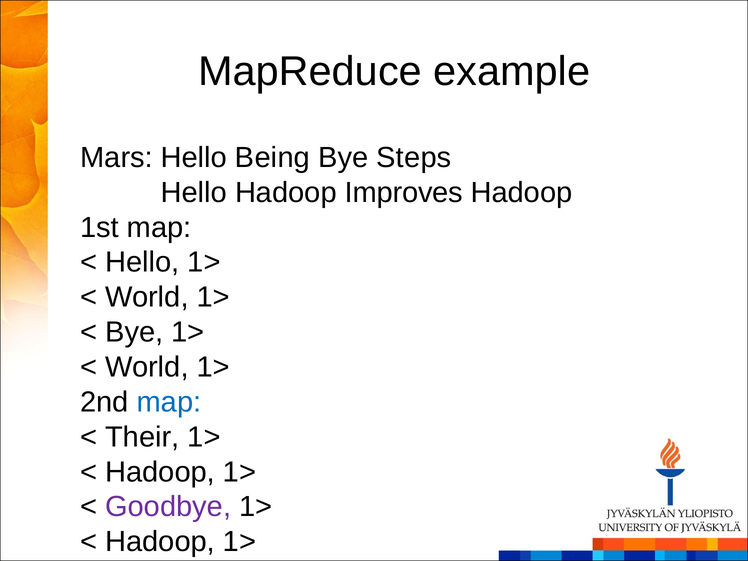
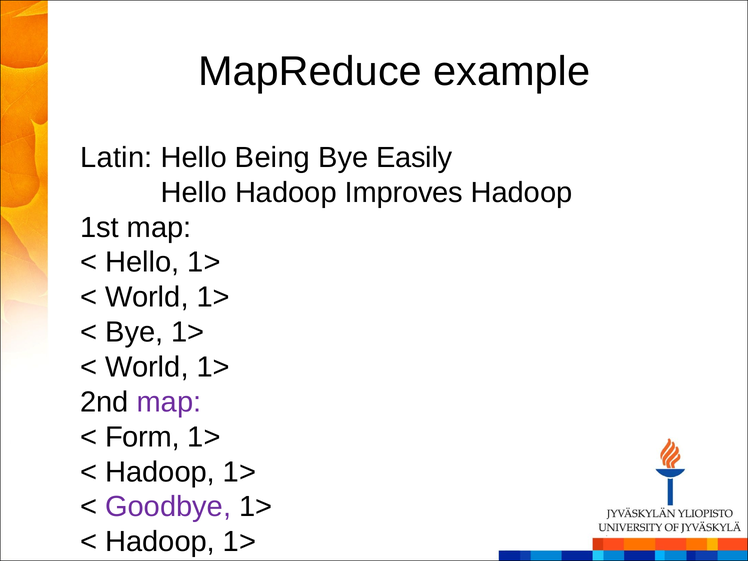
Mars: Mars -> Latin
Steps: Steps -> Easily
map at (169, 402) colour: blue -> purple
Their: Their -> Form
